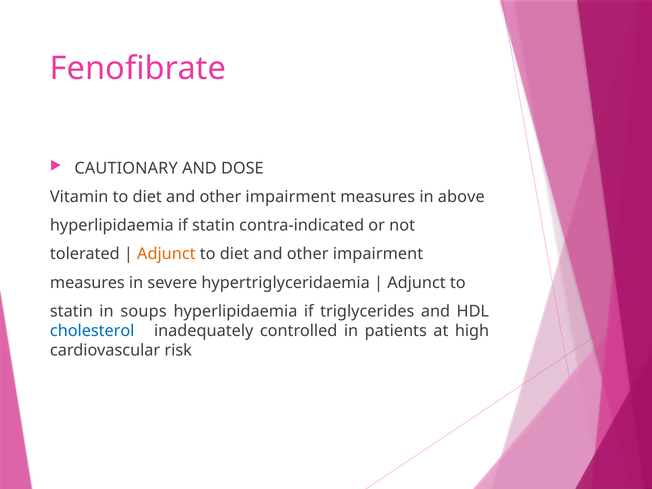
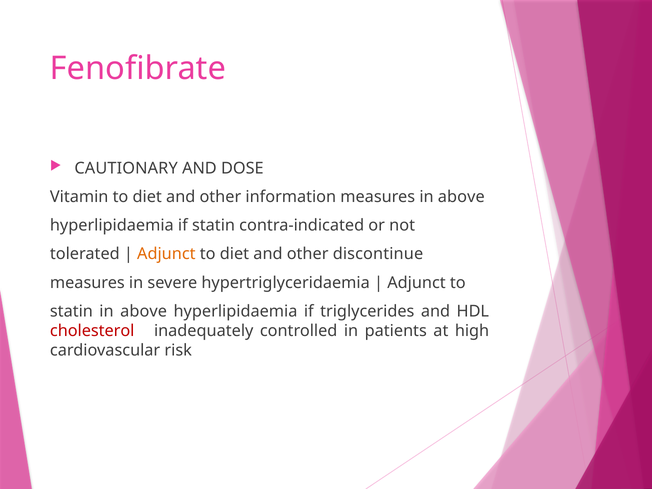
impairment at (291, 197): impairment -> information
impairment at (378, 254): impairment -> discontinue
statin in soups: soups -> above
cholesterol colour: blue -> red
